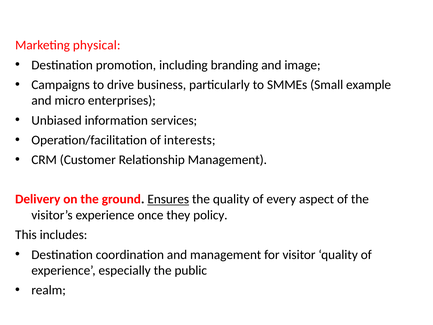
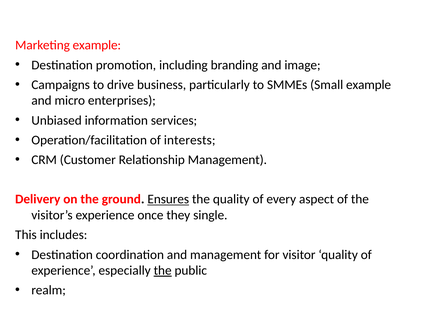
Marketing physical: physical -> example
policy: policy -> single
the at (163, 270) underline: none -> present
